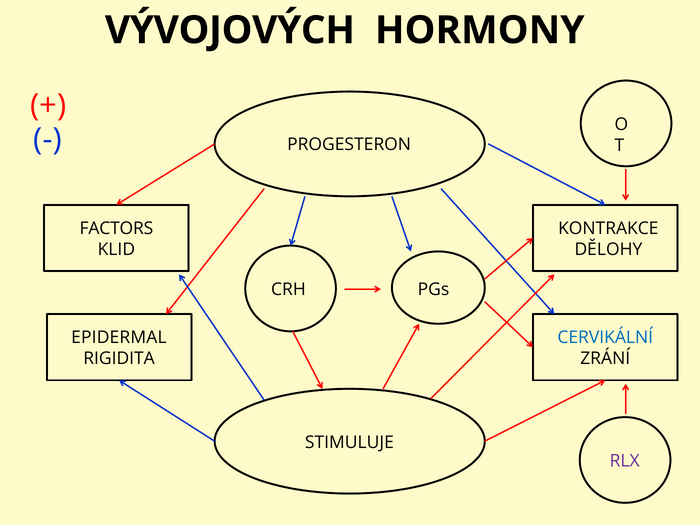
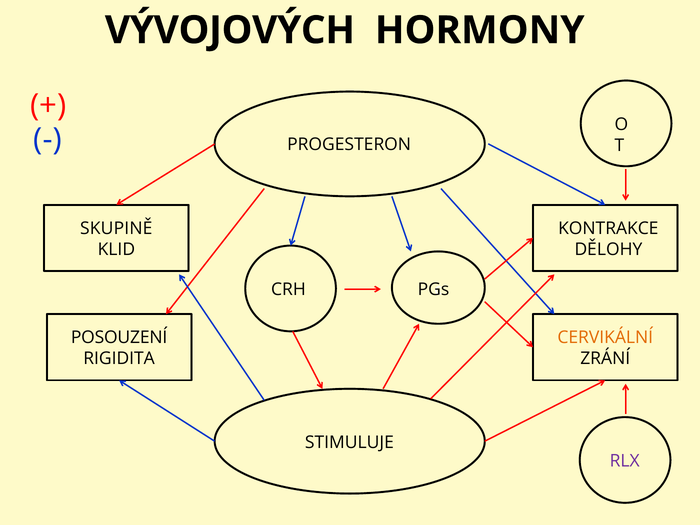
FACTORS: FACTORS -> SKUPINĚ
EPIDERMAL: EPIDERMAL -> POSOUZENÍ
CERVIKÁLNÍ colour: blue -> orange
